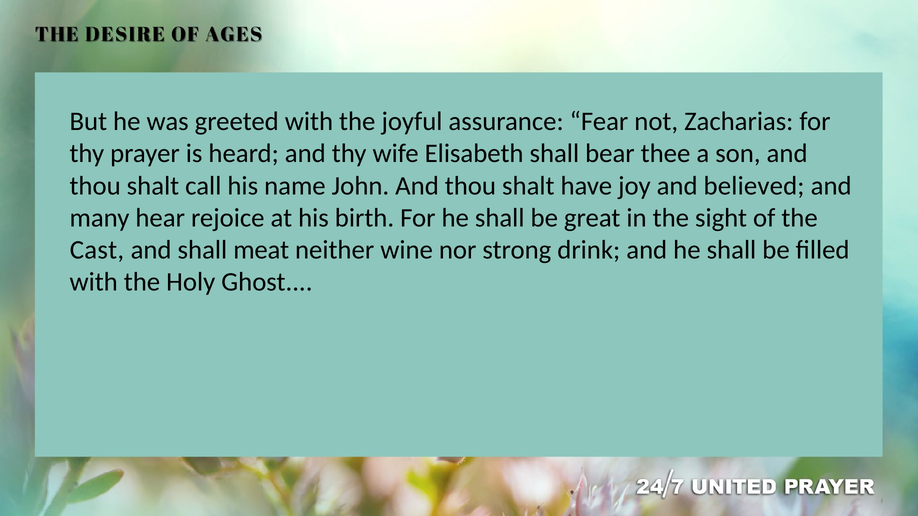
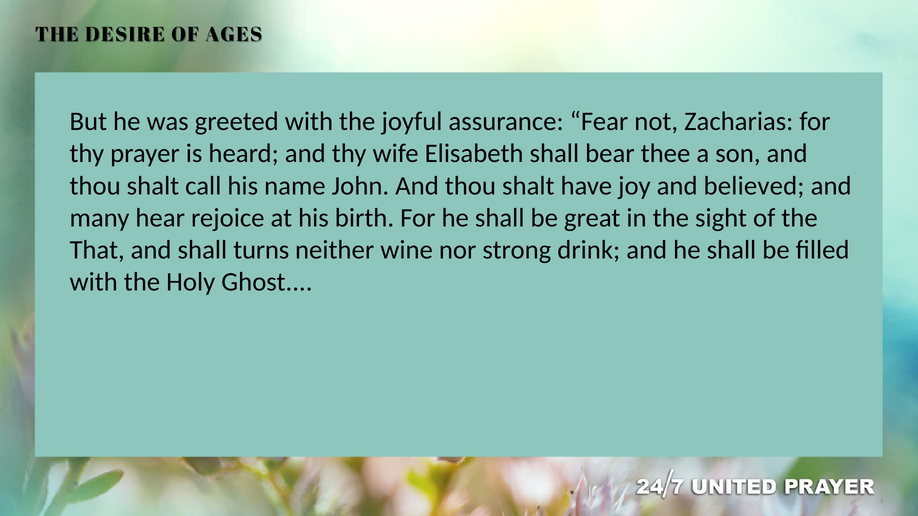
Cast: Cast -> That
meat: meat -> turns
